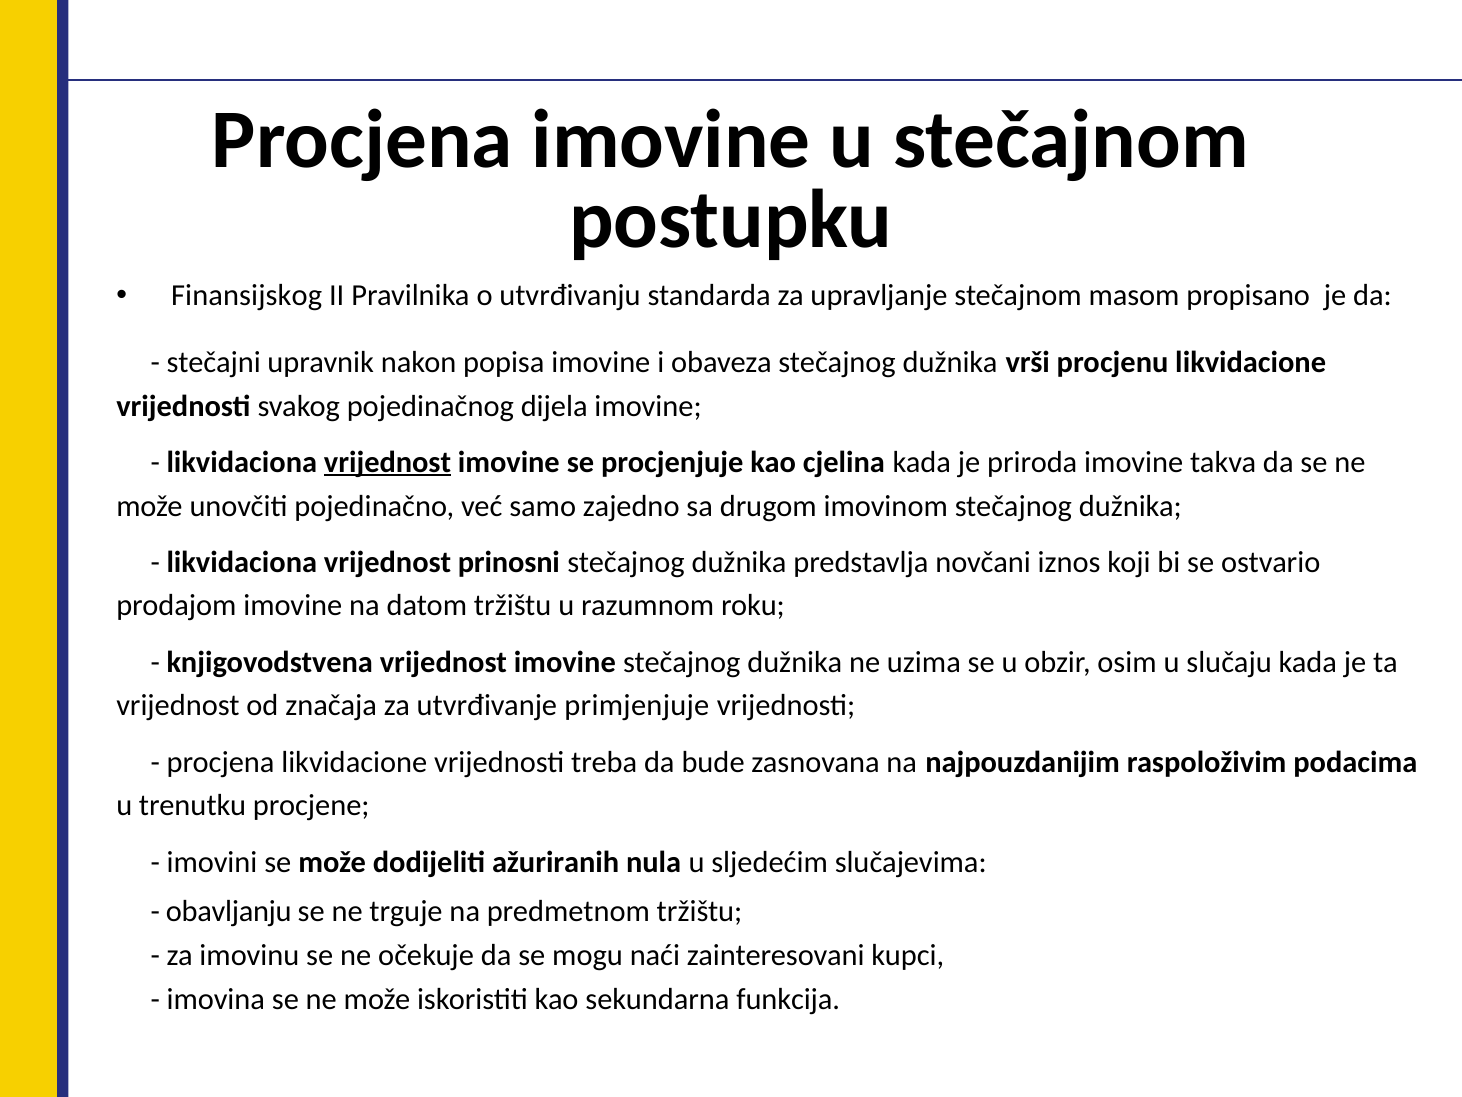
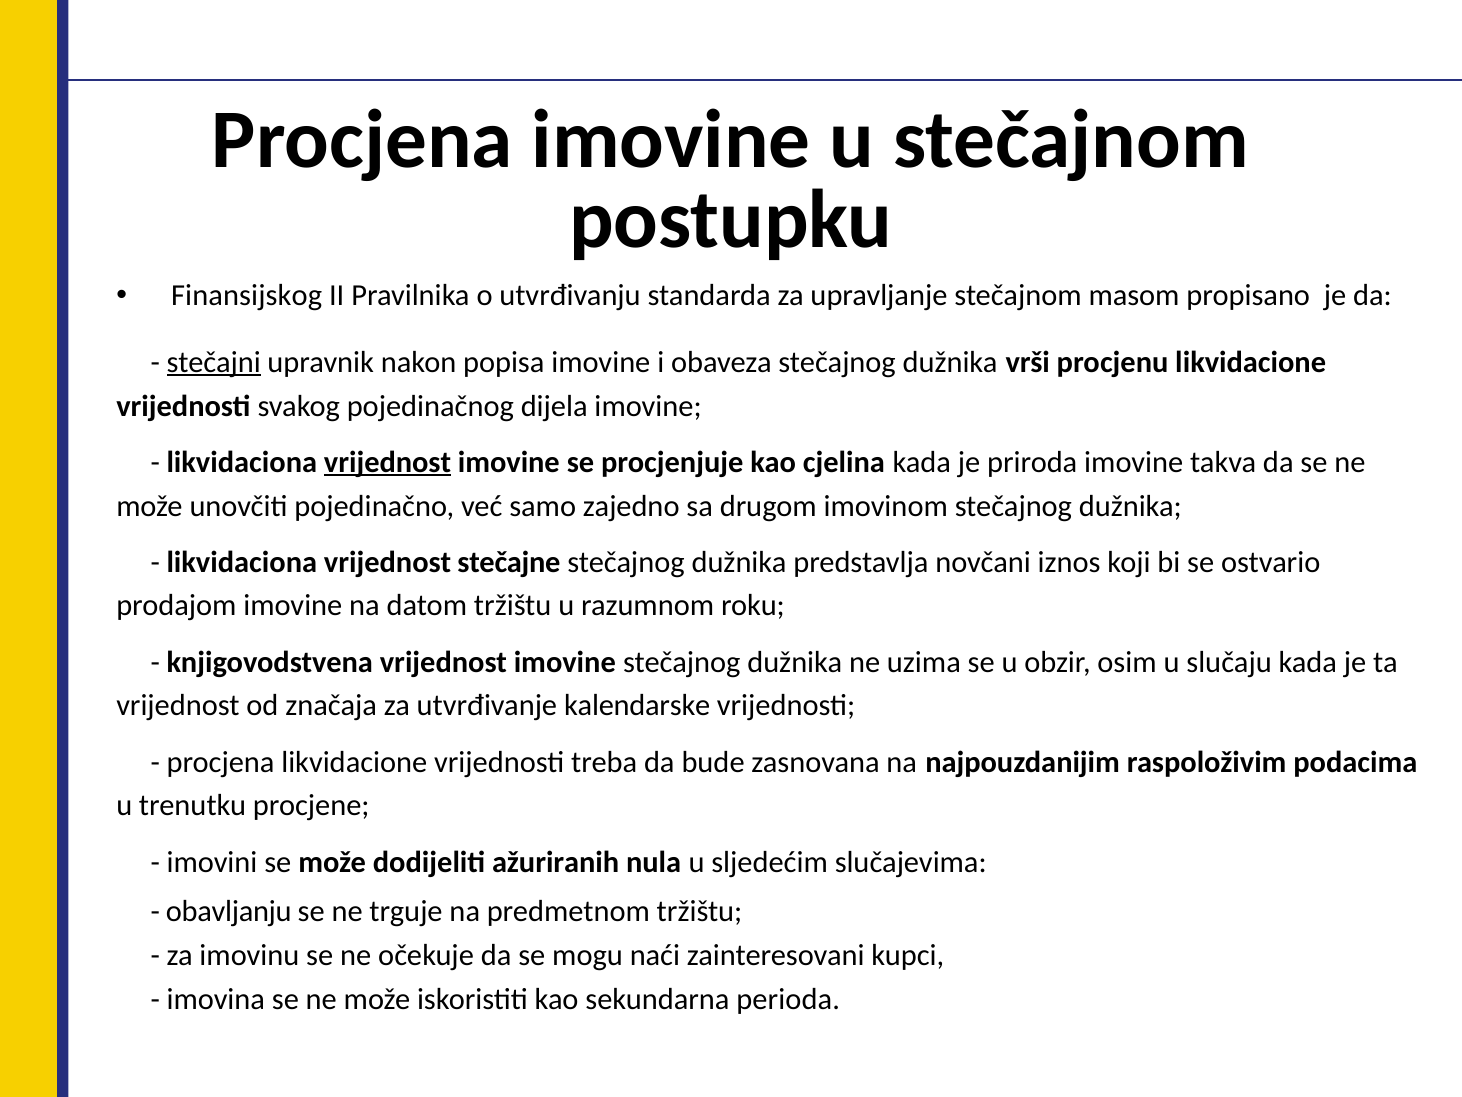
stečajni underline: none -> present
prinosni: prinosni -> stečajne
primjenjuje: primjenjuje -> kalendarske
funkcija: funkcija -> perioda
